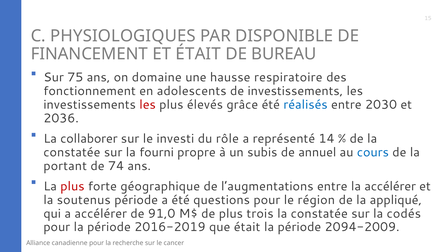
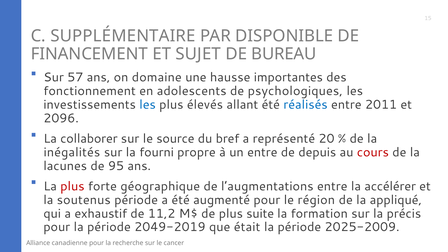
PHYSIOLOGIQUES: PHYSIOLOGIQUES -> SUPPLÉMENTAIRE
ET ÉTAIT: ÉTAIT -> SUJET
75: 75 -> 57
respiratoire: respiratoire -> importantes
de investissements: investissements -> psychologiques
les at (148, 105) colour: red -> blue
grâce: grâce -> allant
2030: 2030 -> 2011
2036: 2036 -> 2096
investi: investi -> source
rôle: rôle -> bref
14: 14 -> 20
constatée at (72, 152): constatée -> inégalités
un subis: subis -> entre
annuel: annuel -> depuis
cours colour: blue -> red
portant: portant -> lacunes
74: 74 -> 95
questions: questions -> augmenté
a accélérer: accélérer -> exhaustif
91,0: 91,0 -> 11,2
trois: trois -> suite
constatée at (319, 214): constatée -> formation
codés: codés -> précis
2016-2019: 2016-2019 -> 2049-2019
2094-2009: 2094-2009 -> 2025-2009
